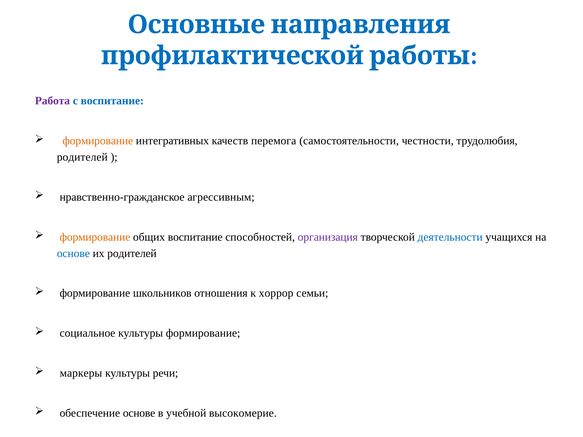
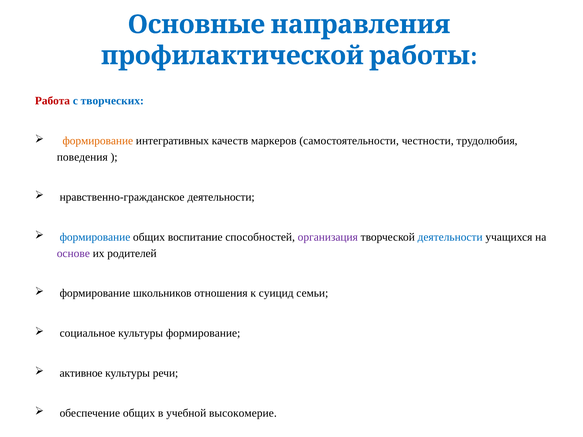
Работа colour: purple -> red
с воспитание: воспитание -> творческих
перемога: перемога -> маркеров
родителей at (82, 157): родителей -> поведения
нравственно-гражданское агрессивным: агрессивным -> деятельности
формирование at (95, 237) colour: orange -> blue
основе at (73, 253) colour: blue -> purple
хоррор: хоррор -> суицид
маркеры: маркеры -> активное
обеспечение основе: основе -> общих
